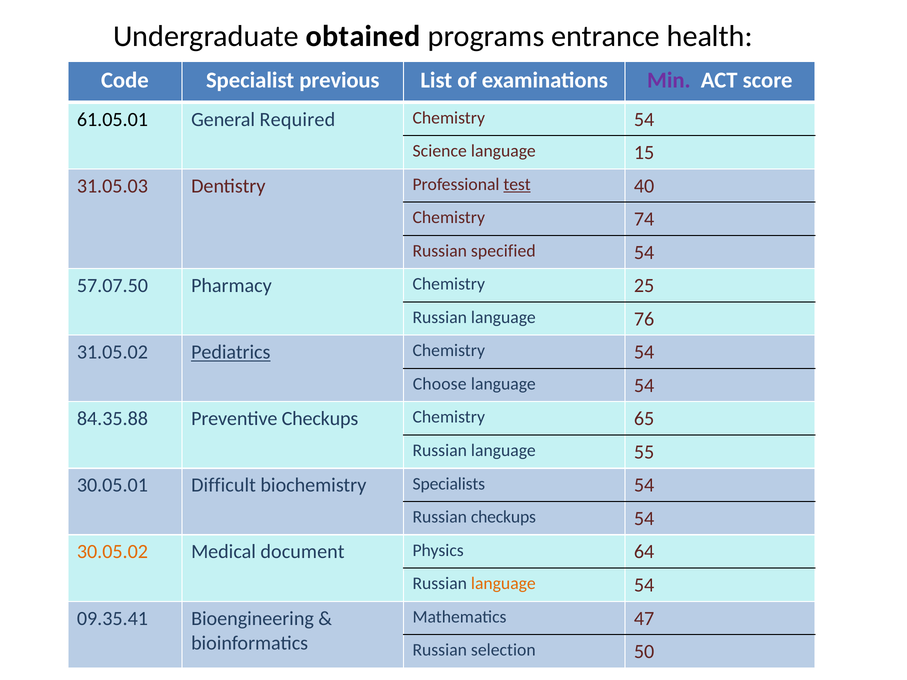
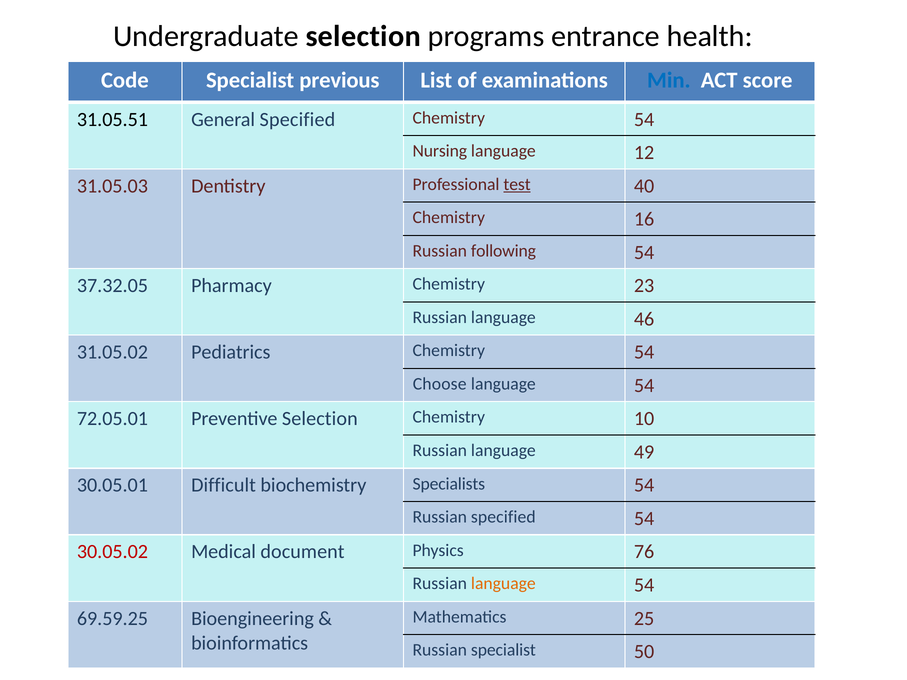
Undergraduate obtained: obtained -> selection
Min colour: purple -> blue
61.05.01: 61.05.01 -> 31.05.51
General Required: Required -> Specified
Science: Science -> Nursing
15: 15 -> 12
74: 74 -> 16
specified: specified -> following
57.07.50: 57.07.50 -> 37.32.05
25: 25 -> 23
76: 76 -> 46
Pediatrics underline: present -> none
84.35.88: 84.35.88 -> 72.05.01
Preventive Checkups: Checkups -> Selection
65: 65 -> 10
55: 55 -> 49
Russian checkups: checkups -> specified
30.05.02 colour: orange -> red
64: 64 -> 76
47: 47 -> 25
09.35.41: 09.35.41 -> 69.59.25
Russian selection: selection -> specialist
